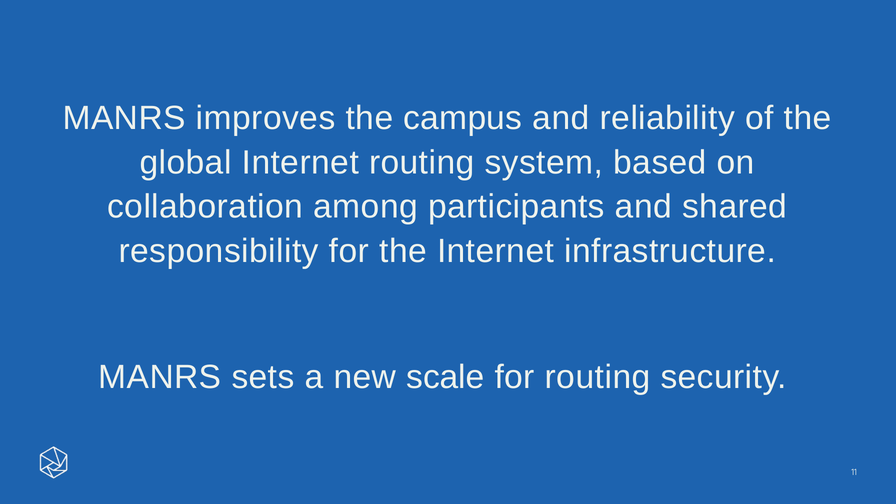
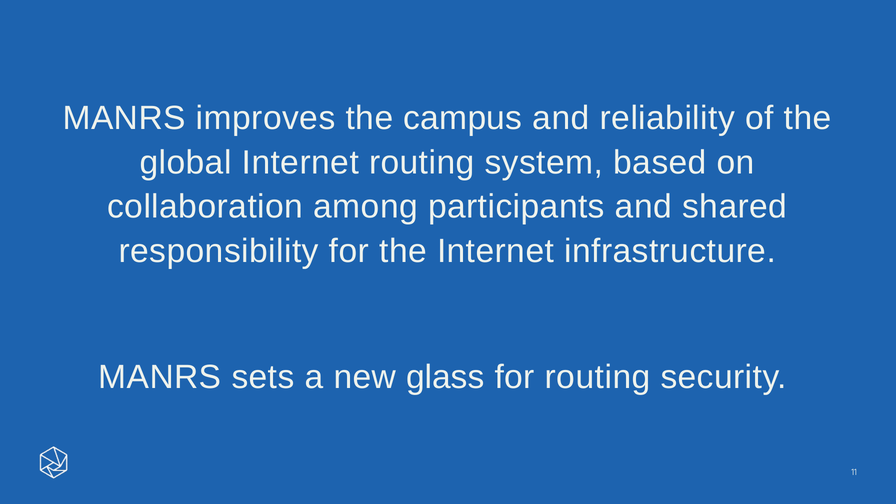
scale: scale -> glass
